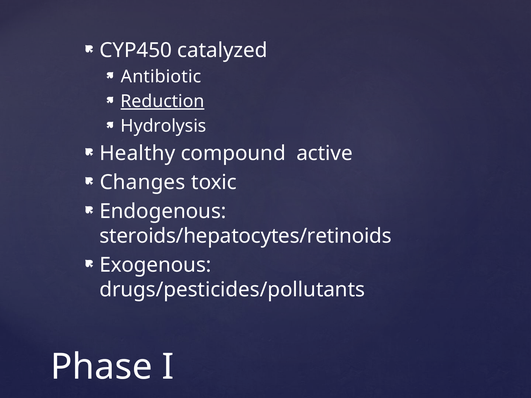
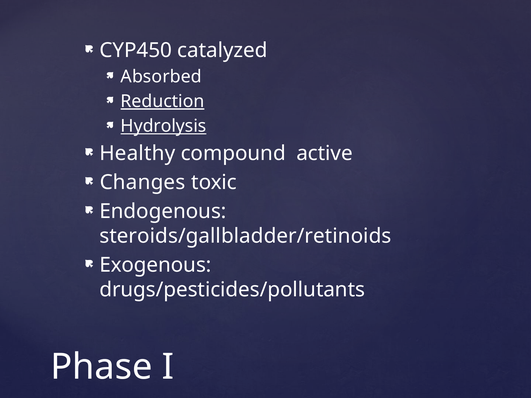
Antibiotic: Antibiotic -> Absorbed
Hydrolysis underline: none -> present
steroids/hepatocytes/retinoids: steroids/hepatocytes/retinoids -> steroids/gallbladder/retinoids
